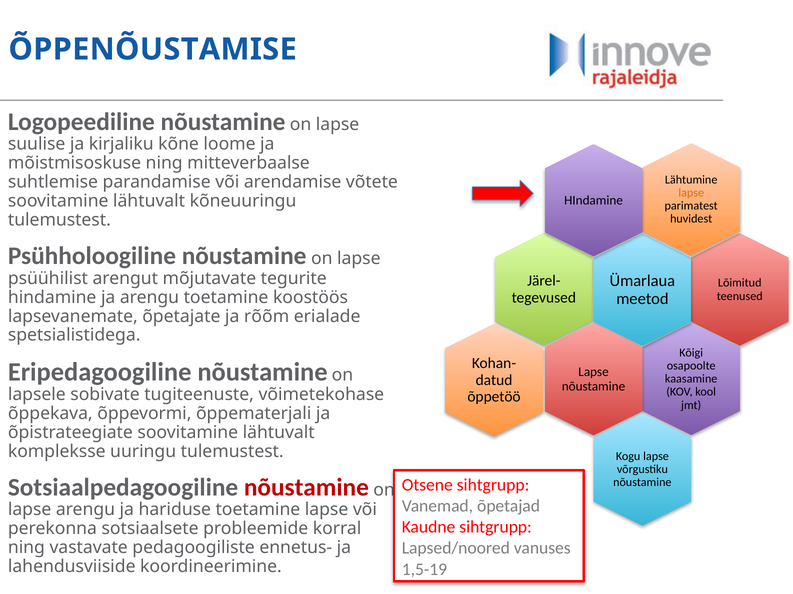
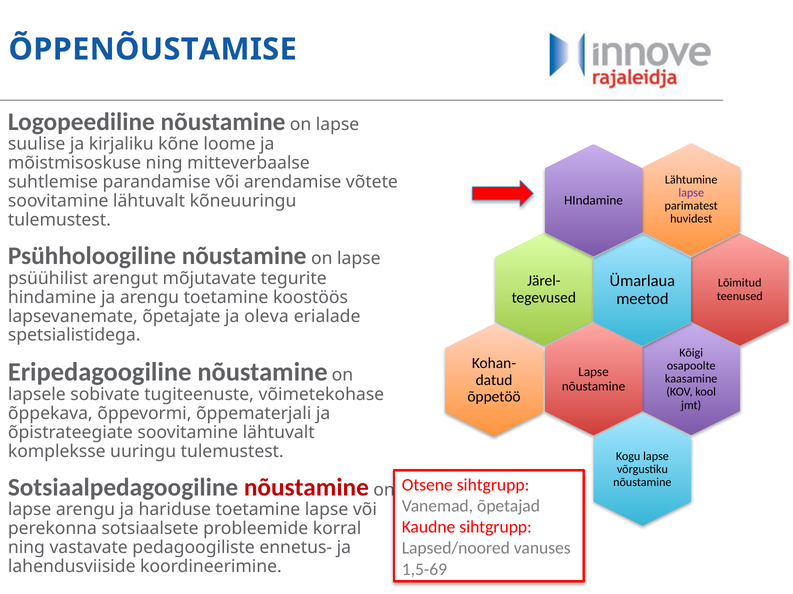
lapse at (691, 193) colour: orange -> purple
rõõm: rõõm -> oleva
1,5-19: 1,5-19 -> 1,5-69
